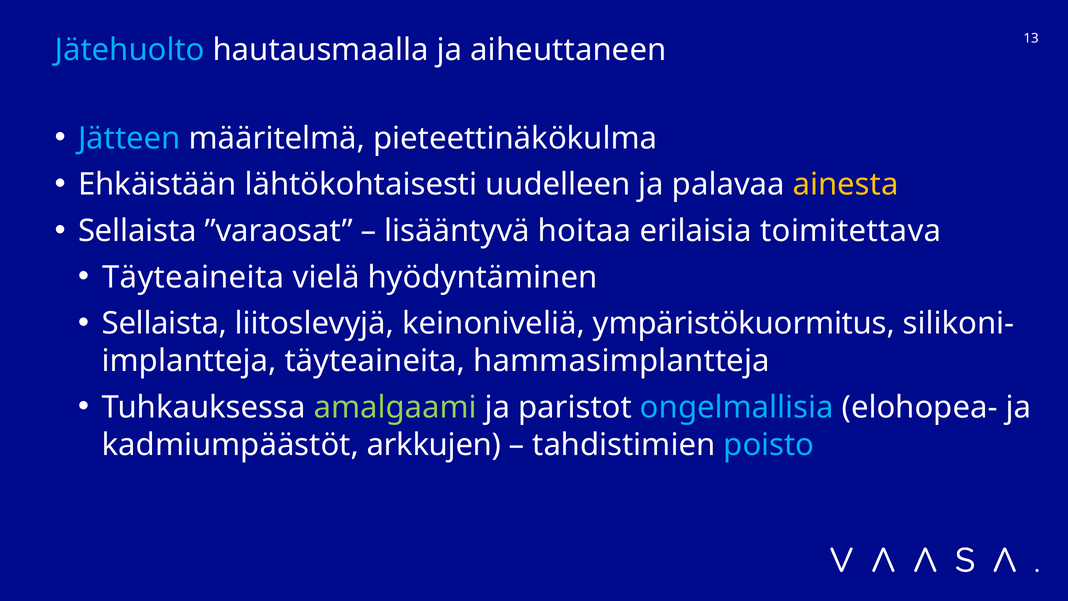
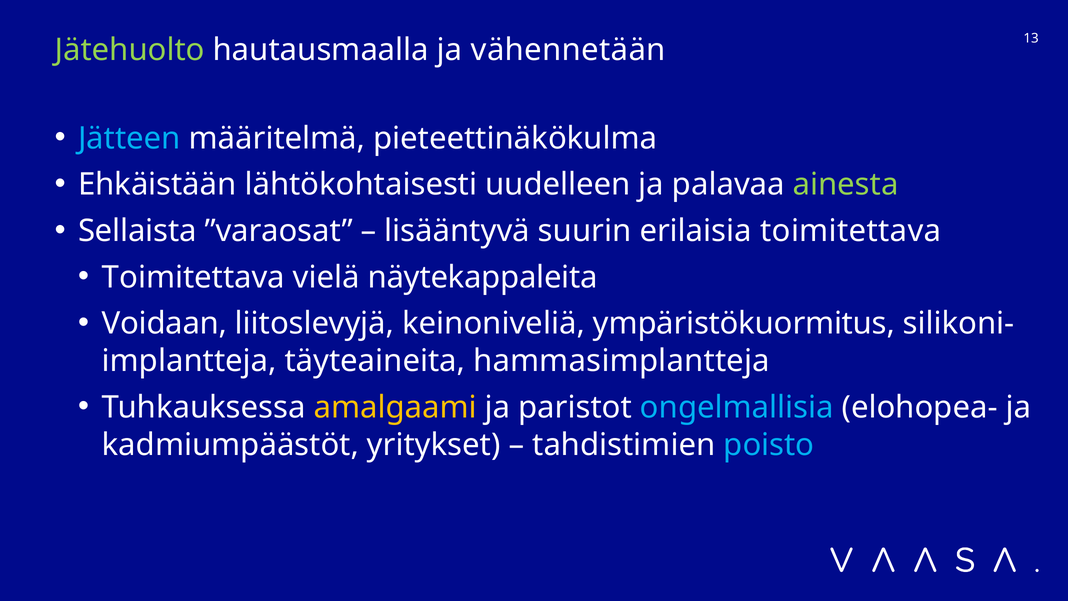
Jätehuolto colour: light blue -> light green
aiheuttaneen: aiheuttaneen -> vähennetään
ainesta colour: yellow -> light green
hoitaa: hoitaa -> suurin
Täyteaineita at (193, 277): Täyteaineita -> Toimitettava
hyödyntäminen: hyödyntäminen -> näytekappaleita
Sellaista at (165, 323): Sellaista -> Voidaan
amalgaami colour: light green -> yellow
arkkujen: arkkujen -> yritykset
